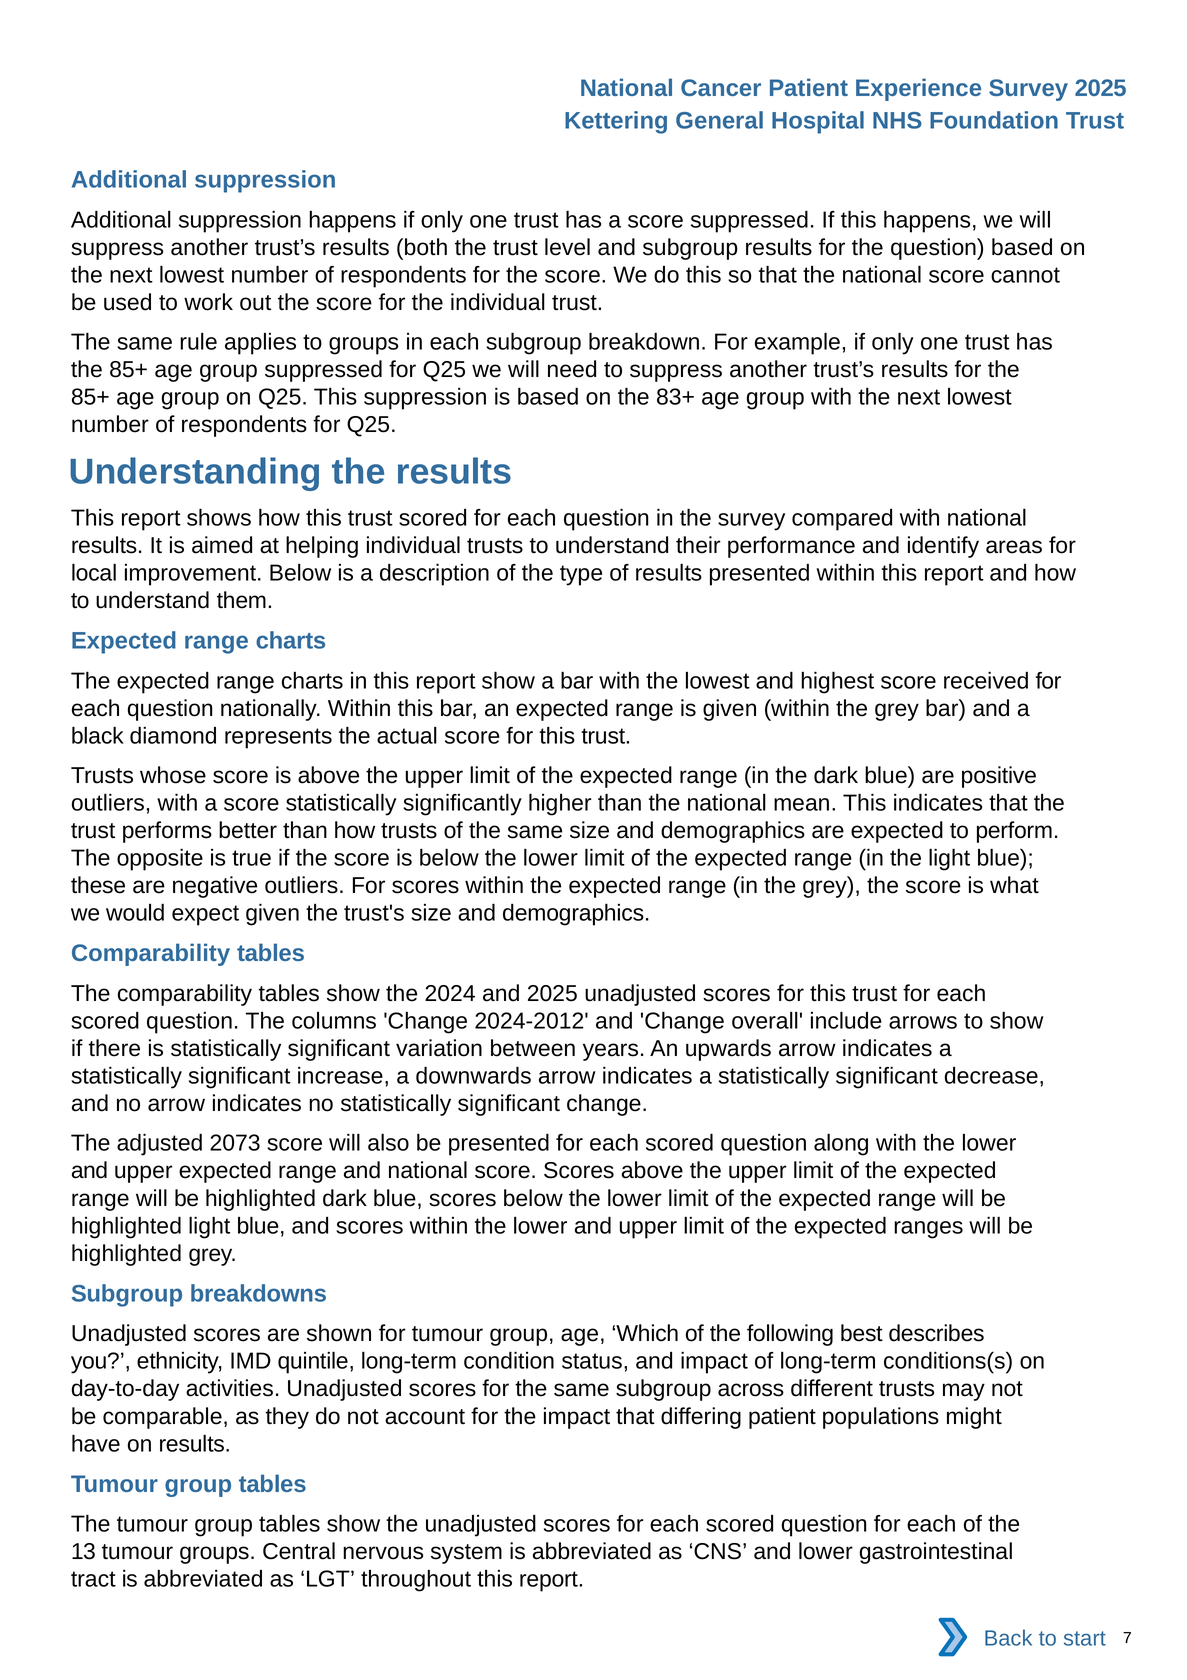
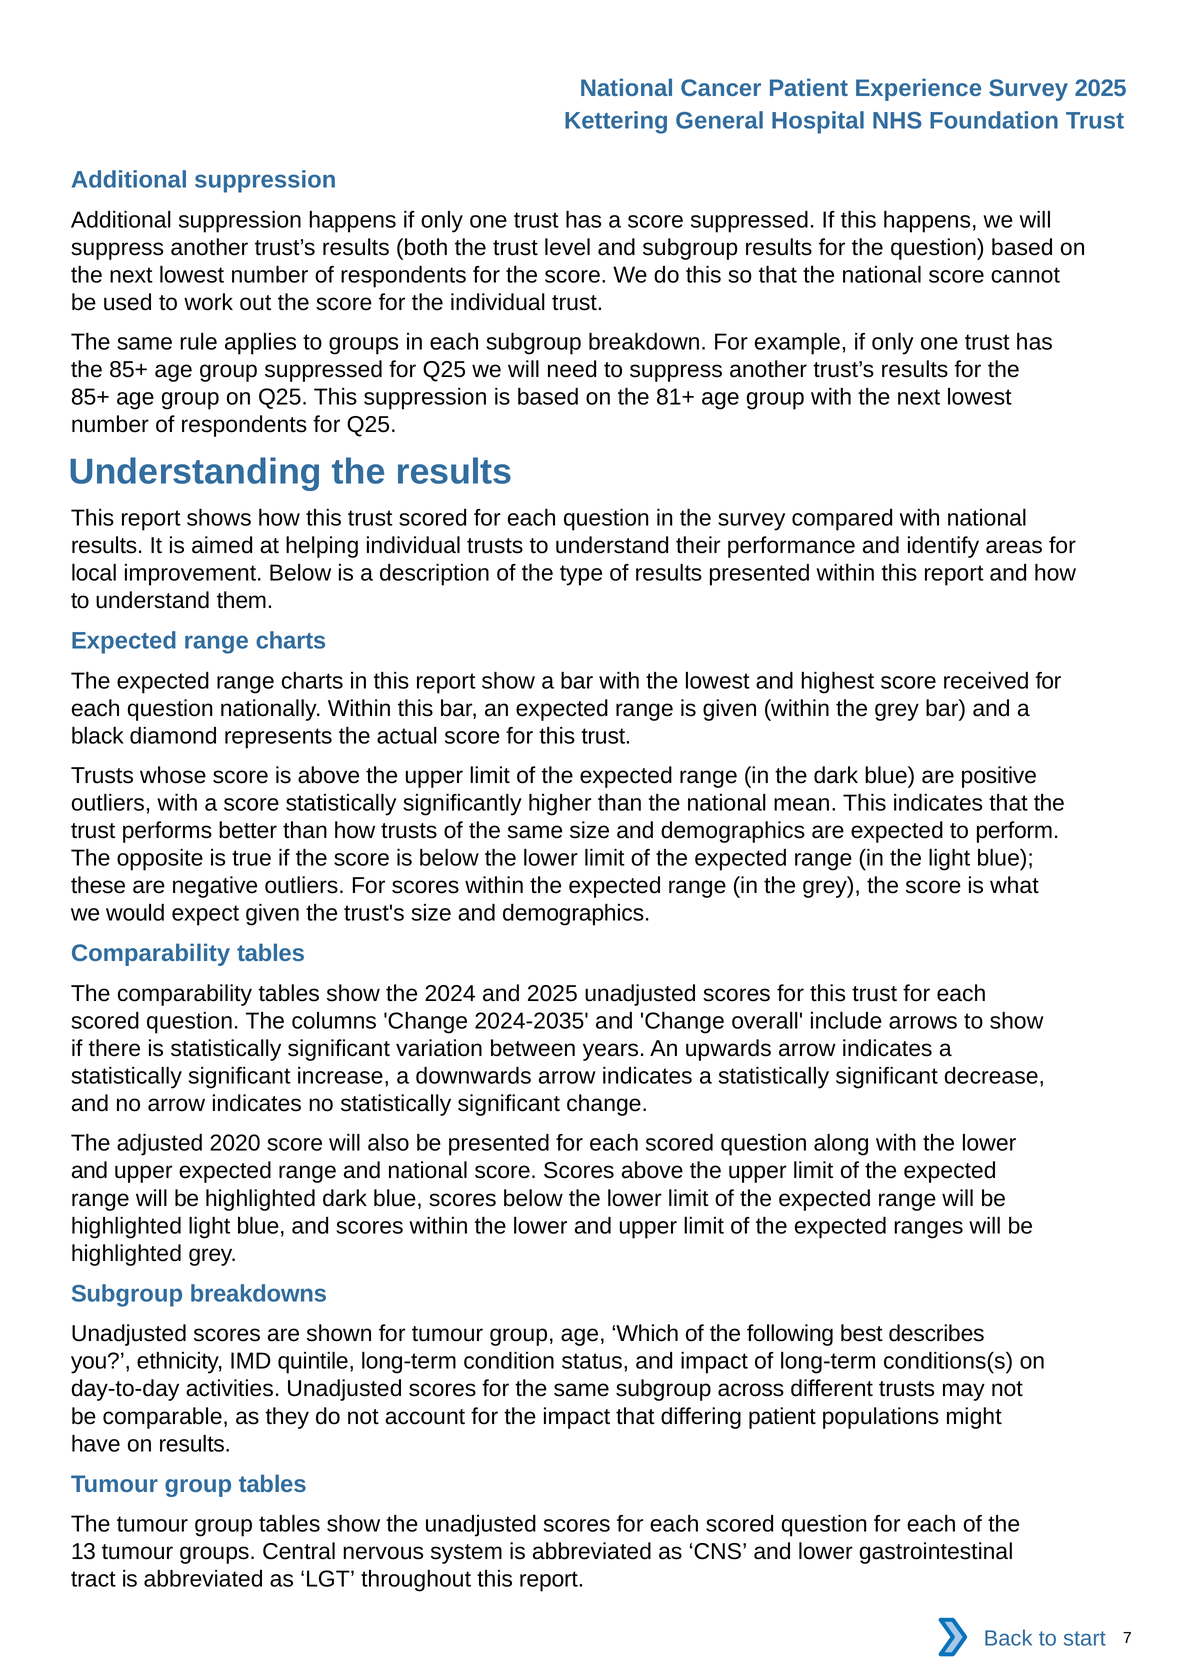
83+: 83+ -> 81+
2024-2012: 2024-2012 -> 2024-2035
2073: 2073 -> 2020
